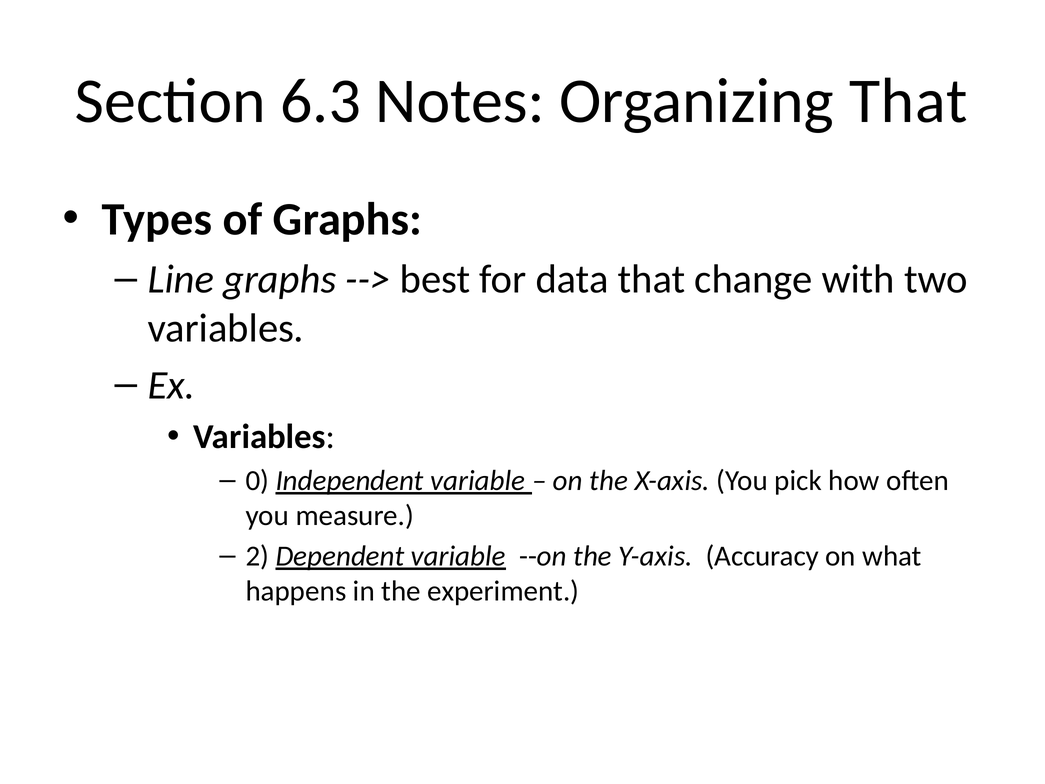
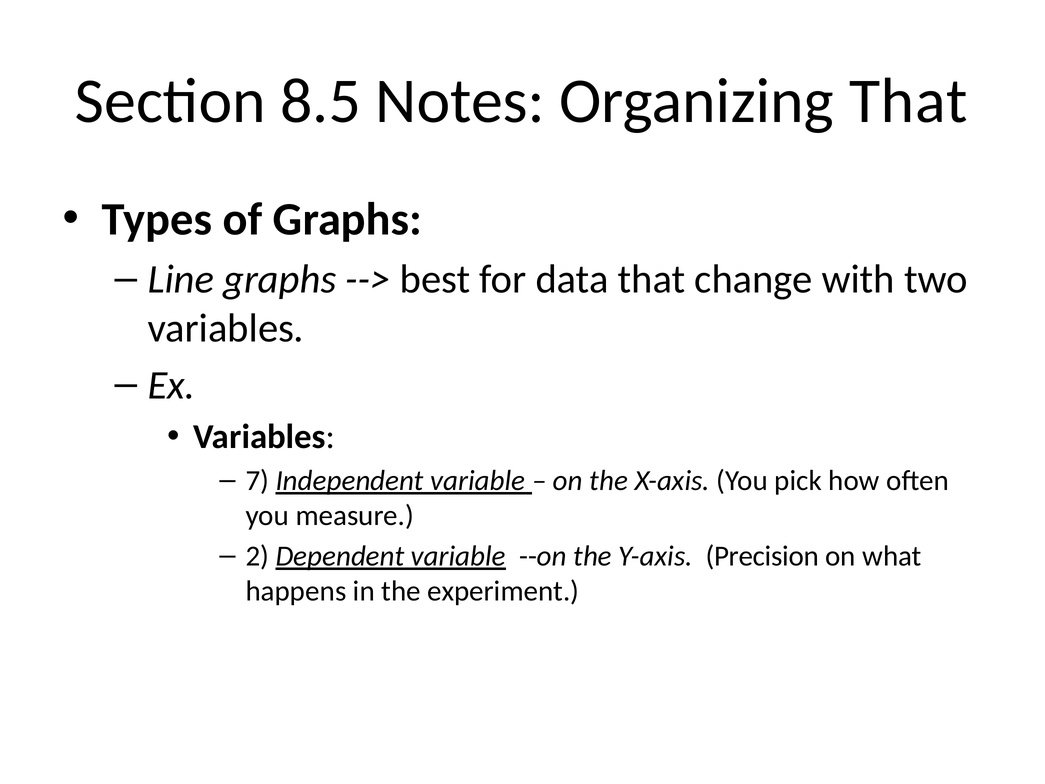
6.3: 6.3 -> 8.5
0: 0 -> 7
Accuracy: Accuracy -> Precision
